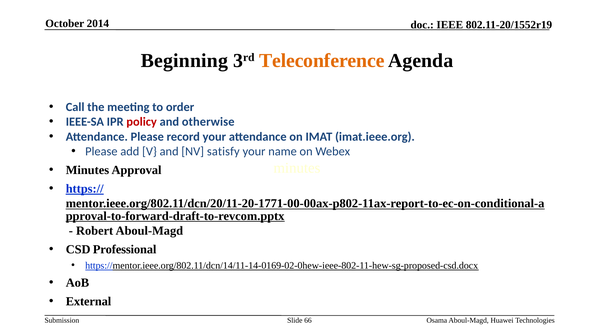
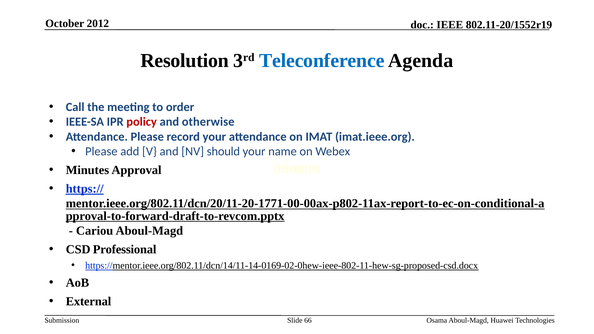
2014: 2014 -> 2012
Beginning: Beginning -> Resolution
Teleconference colour: orange -> blue
satisfy: satisfy -> should
Robert: Robert -> Cariou
